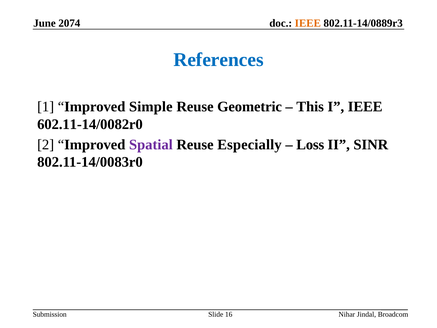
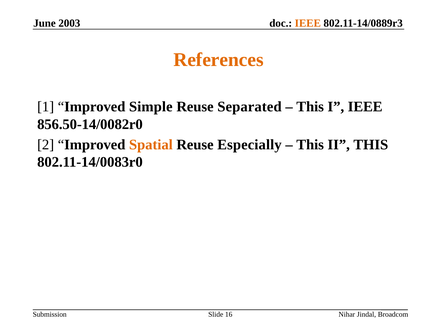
2074: 2074 -> 2003
References colour: blue -> orange
Geometric: Geometric -> Separated
602.11-14/0082r0: 602.11-14/0082r0 -> 856.50-14/0082r0
Spatial colour: purple -> orange
Loss at (310, 145): Loss -> This
II SINR: SINR -> THIS
